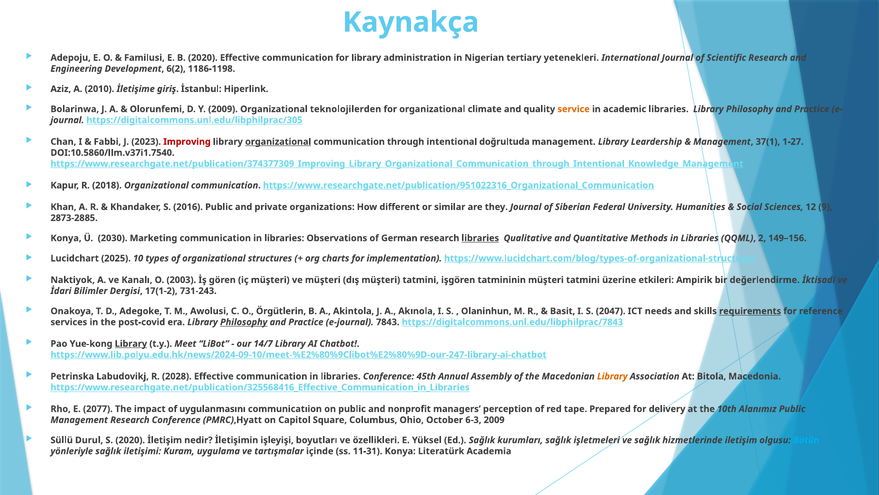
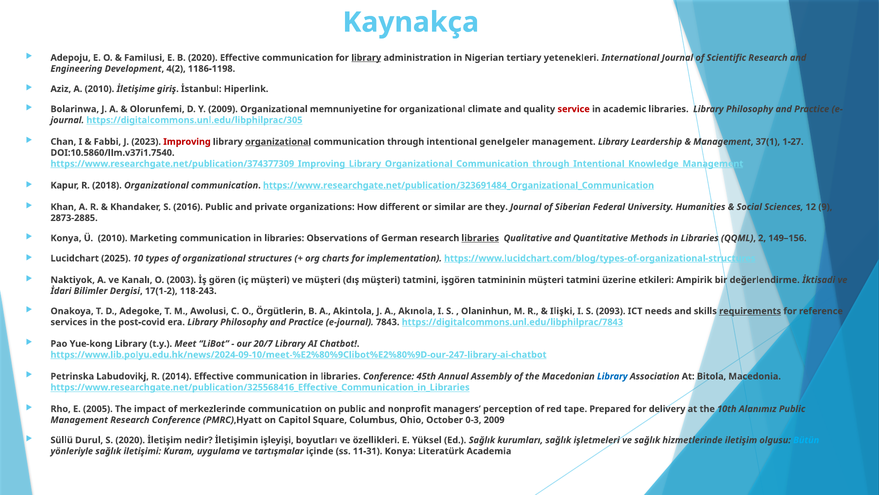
library at (366, 58) underline: none -> present
6(2: 6(2 -> 4(2
teknolojilerden: teknolojilerden -> memnuniyetine
service colour: orange -> red
doğrultuda: doğrultuda -> genelgeler
https://www.researchgate.net/publication/951022316_Organizational_Communication: https://www.researchgate.net/publication/951022316_Organizational_Communication -> https://www.researchgate.net/publication/323691484_Organizational_Communication
Ü 2030: 2030 -> 2010
731-243: 731-243 -> 118-243
Basit: Basit -> Ilişki
2047: 2047 -> 2093
Philosophy at (244, 322) underline: present -> none
Library at (131, 343) underline: present -> none
14/7: 14/7 -> 20/7
2028: 2028 -> 2014
Library at (612, 376) colour: orange -> blue
2077: 2077 -> 2005
uygulanmasını: uygulanmasını -> merkezlerinde
6-3: 6-3 -> 0-3
